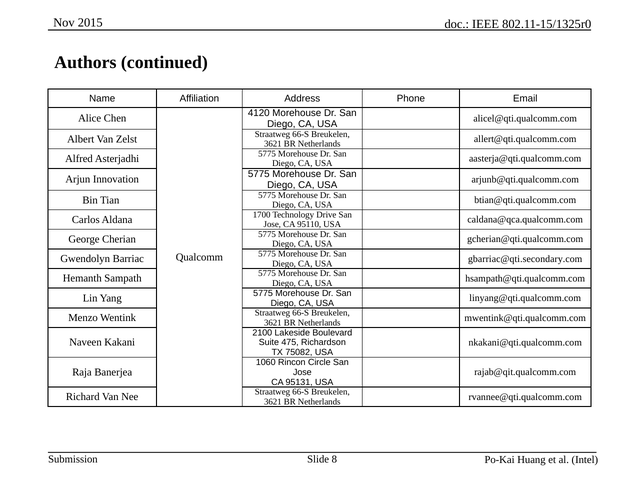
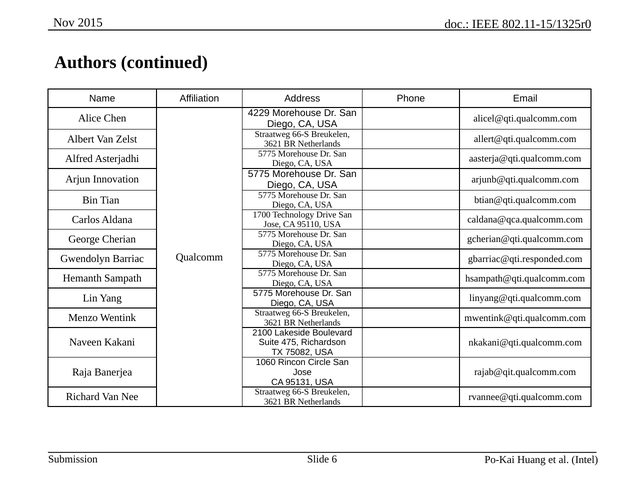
4120: 4120 -> 4229
gbarriac@qti.secondary.com: gbarriac@qti.secondary.com -> gbarriac@qti.responded.com
8: 8 -> 6
